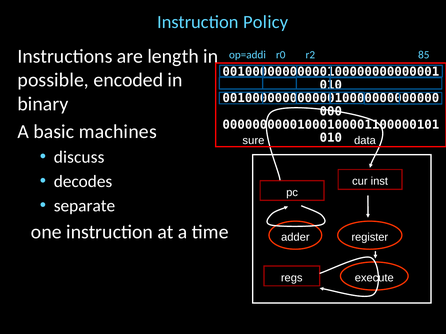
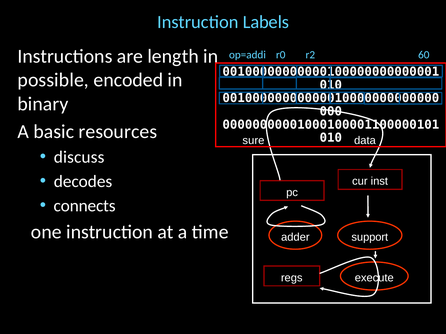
Policy: Policy -> Labels
85: 85 -> 60
machines: machines -> resources
separate: separate -> connects
register: register -> support
